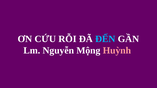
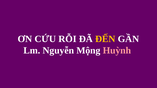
ĐẾN colour: light blue -> yellow
